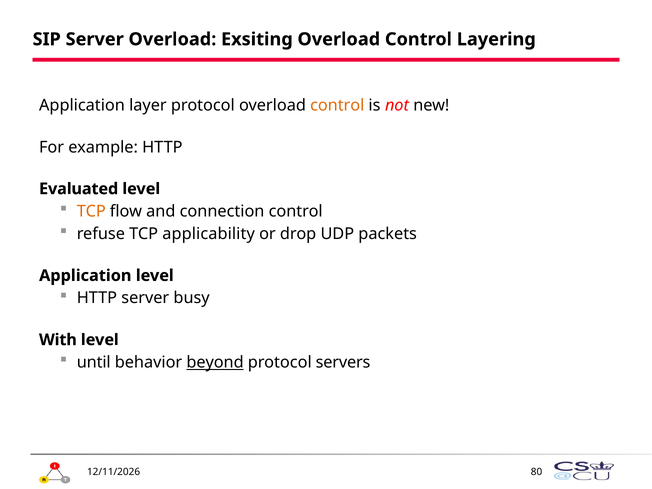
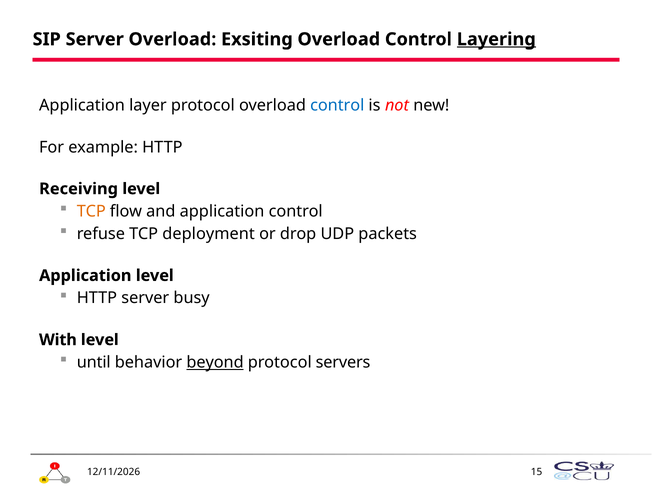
Layering underline: none -> present
control at (337, 105) colour: orange -> blue
Evaluated: Evaluated -> Receiving
and connection: connection -> application
applicability: applicability -> deployment
80: 80 -> 15
